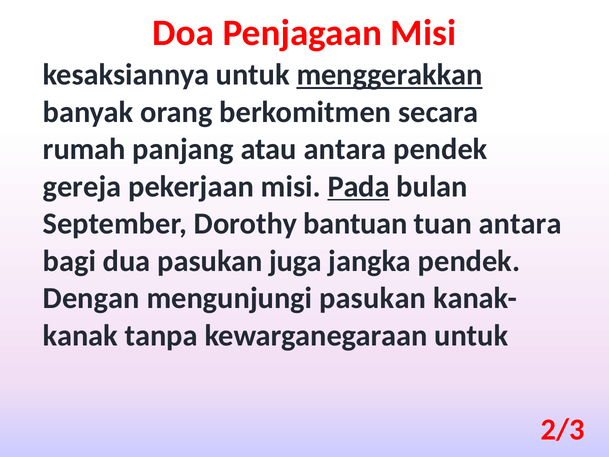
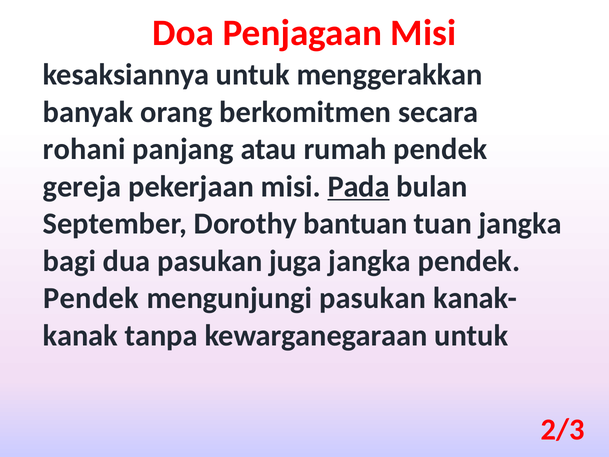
menggerakkan underline: present -> none
rumah: rumah -> rohani
atau antara: antara -> rumah
tuan antara: antara -> jangka
Dengan at (91, 298): Dengan -> Pendek
